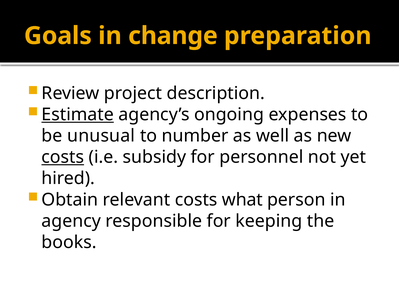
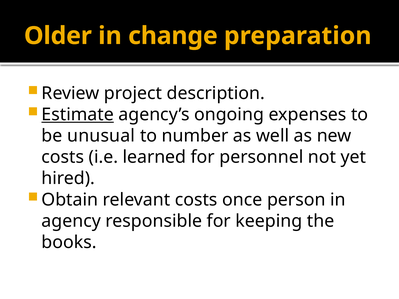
Goals: Goals -> Older
costs at (63, 157) underline: present -> none
subsidy: subsidy -> learned
what: what -> once
